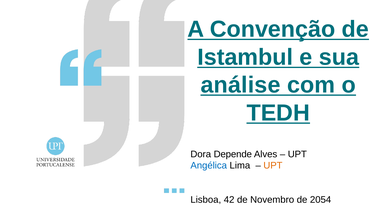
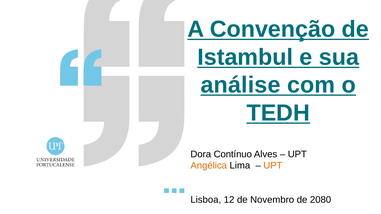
Depende: Depende -> Contínuo
Angélica colour: blue -> orange
42: 42 -> 12
2054: 2054 -> 2080
